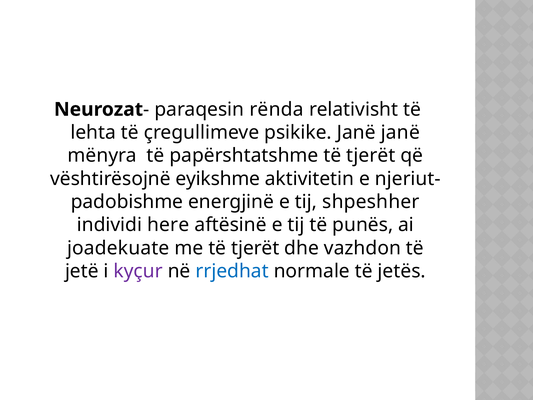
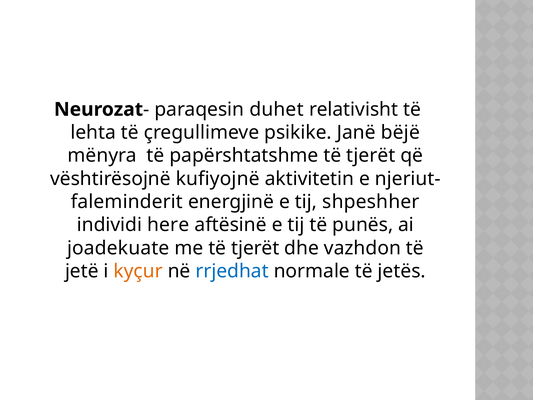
rënda: rënda -> duhet
Janë janë: janë -> bëjë
eyikshme: eyikshme -> kufiyojnë
padobishme: padobishme -> faleminderit
kyçur colour: purple -> orange
